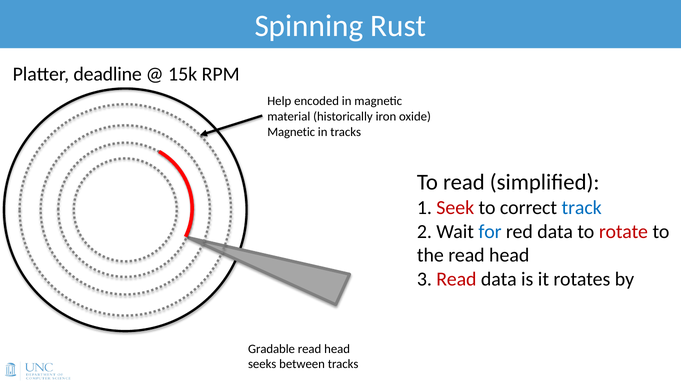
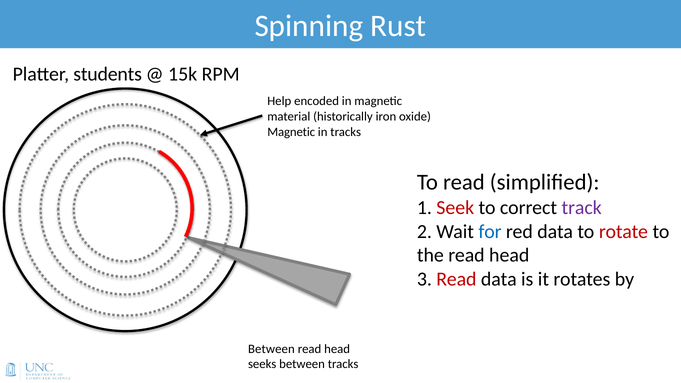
deadline: deadline -> students
track colour: blue -> purple
Gradable at (271, 349): Gradable -> Between
